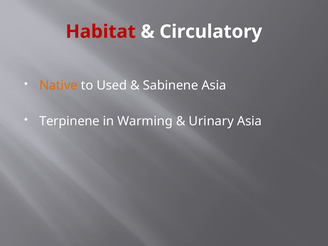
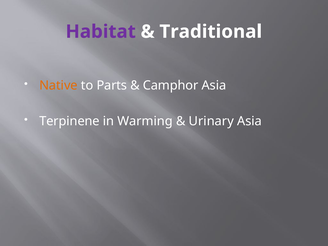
Habitat colour: red -> purple
Circulatory: Circulatory -> Traditional
Used: Used -> Parts
Sabinene: Sabinene -> Camphor
